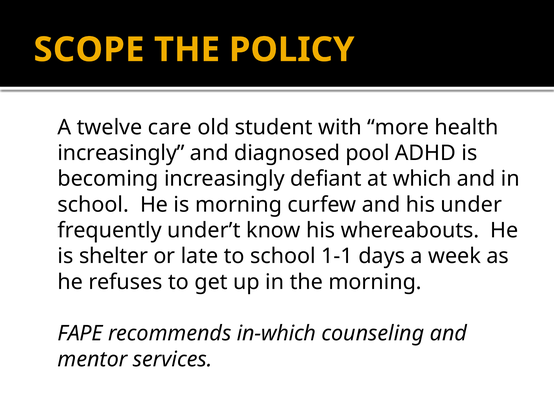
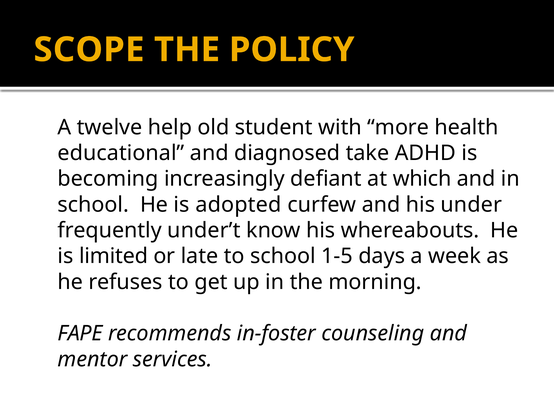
care: care -> help
increasingly at (121, 153): increasingly -> educational
pool: pool -> take
is morning: morning -> adopted
shelter: shelter -> limited
1-1: 1-1 -> 1-5
in-which: in-which -> in-foster
